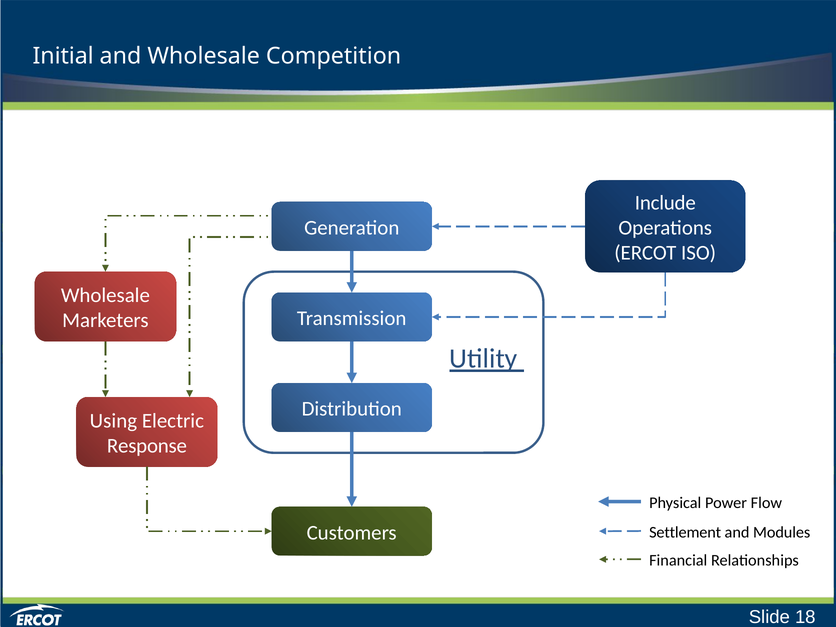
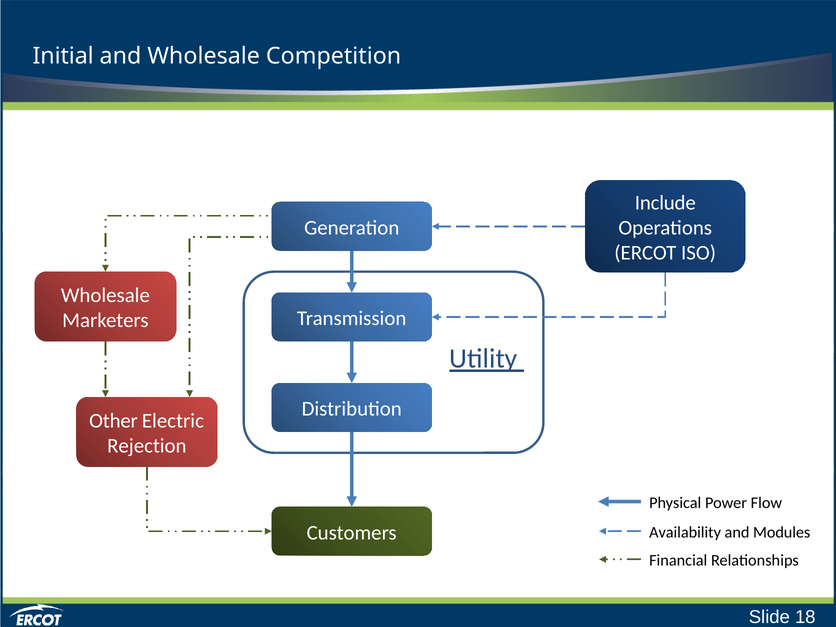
Using: Using -> Other
Response: Response -> Rejection
Settlement: Settlement -> Availability
